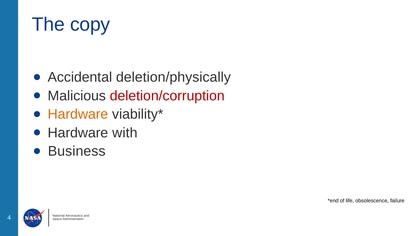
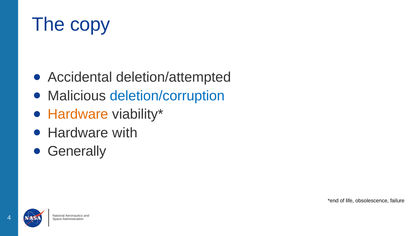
deletion/physically: deletion/physically -> deletion/attempted
deletion/corruption colour: red -> blue
Business: Business -> Generally
